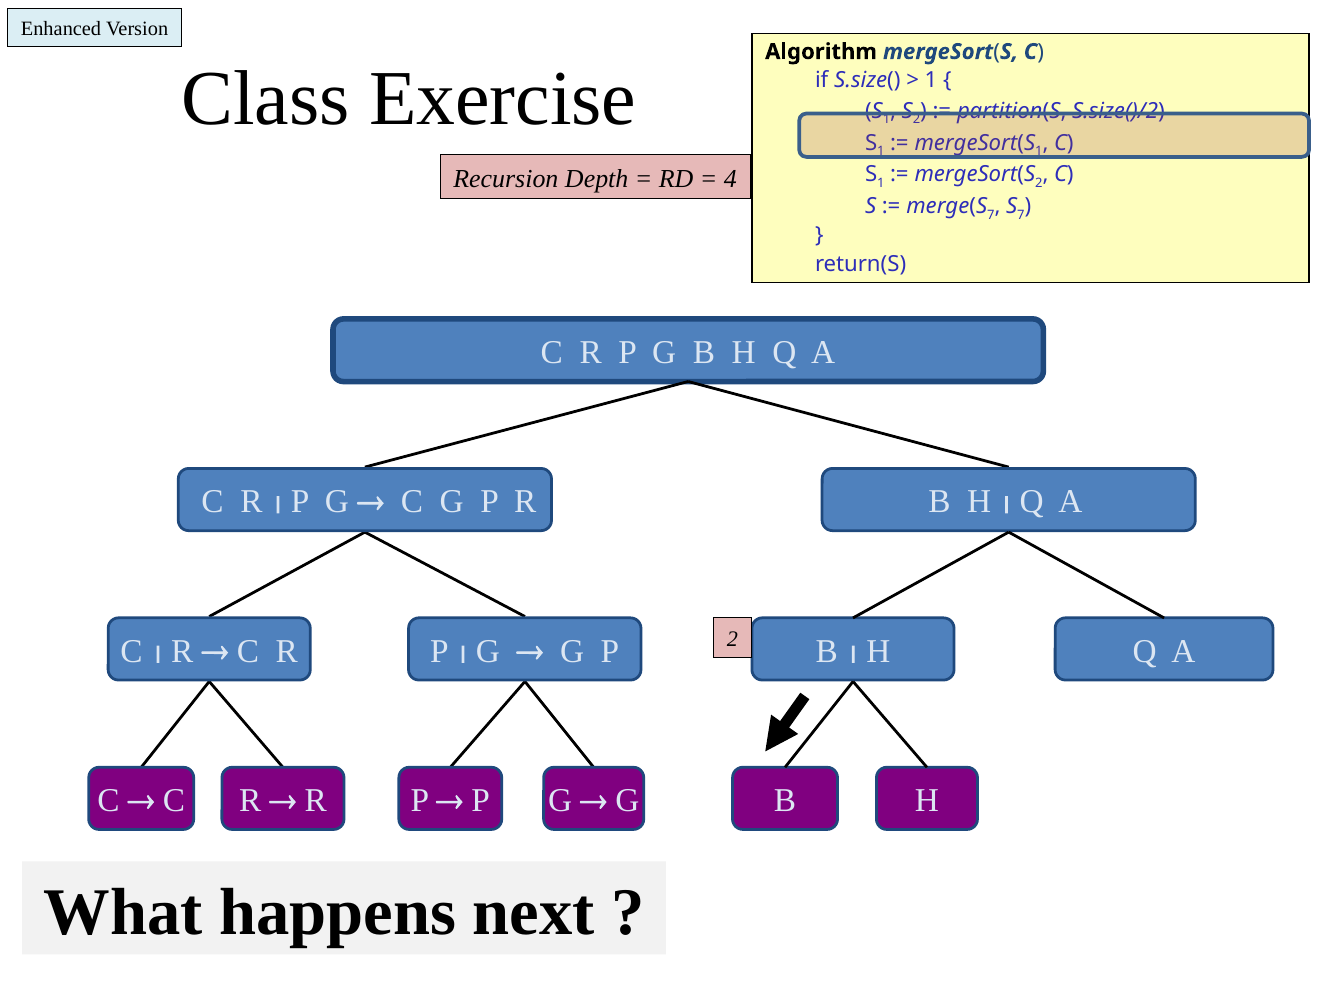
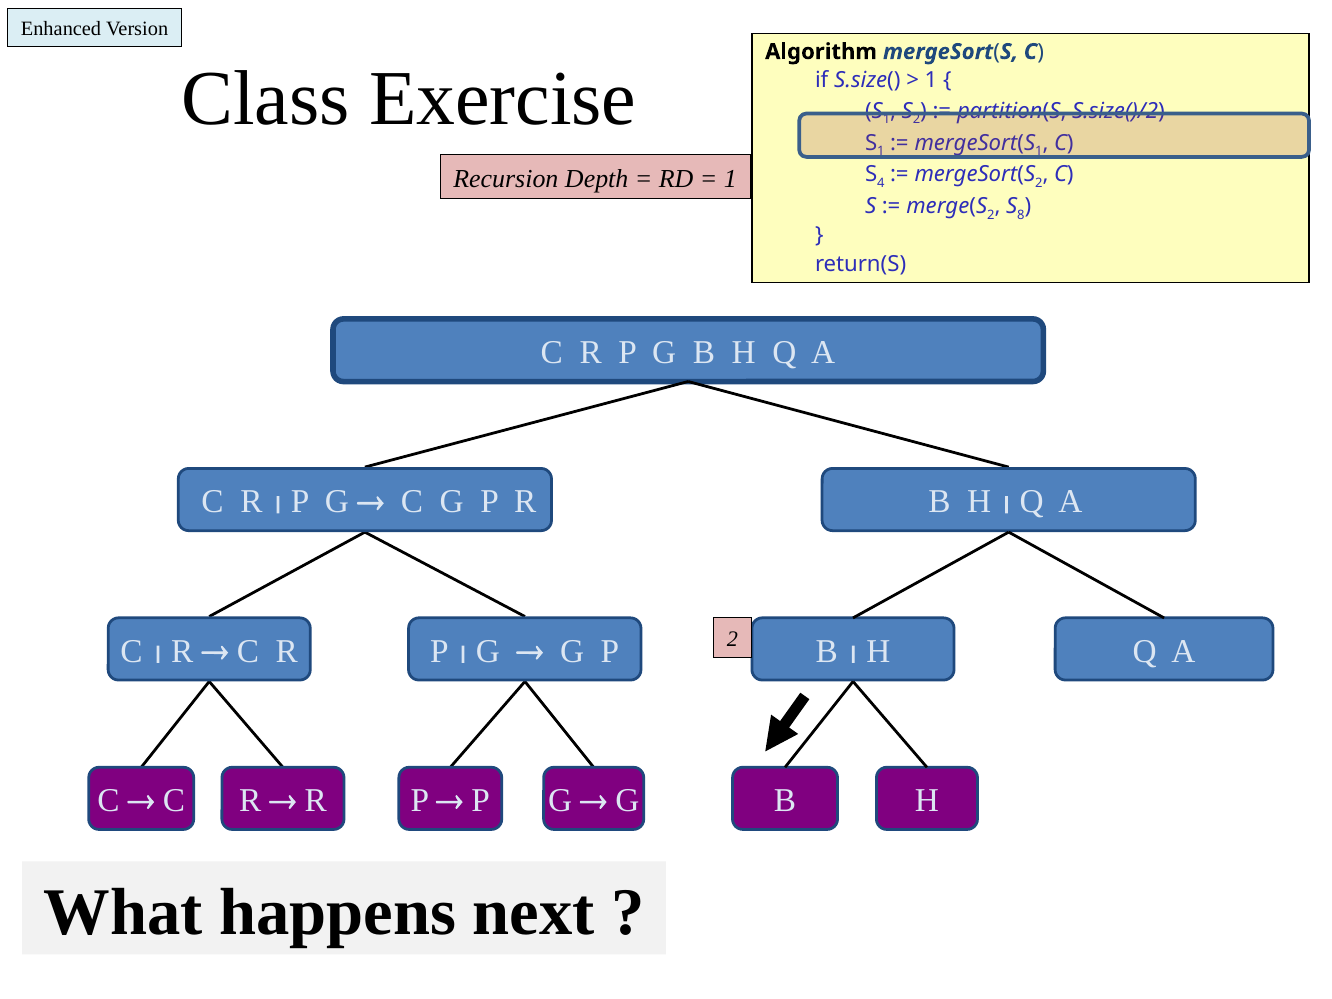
4 at (730, 179): 4 -> 1
1 at (881, 183): 1 -> 4
7 at (991, 215): 7 -> 2
S 7: 7 -> 8
